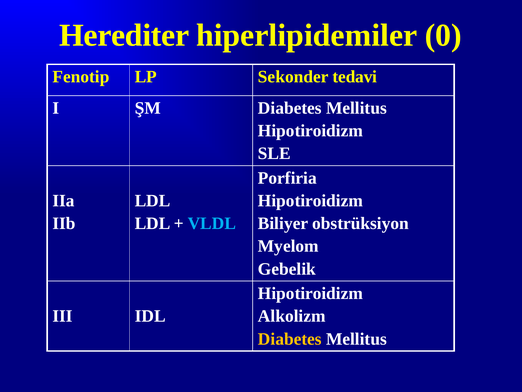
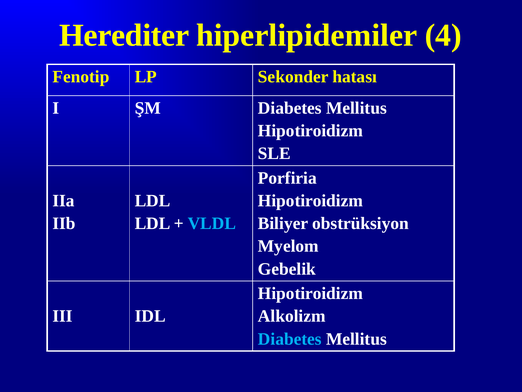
0: 0 -> 4
tedavi: tedavi -> hatası
Diabetes at (290, 338) colour: yellow -> light blue
